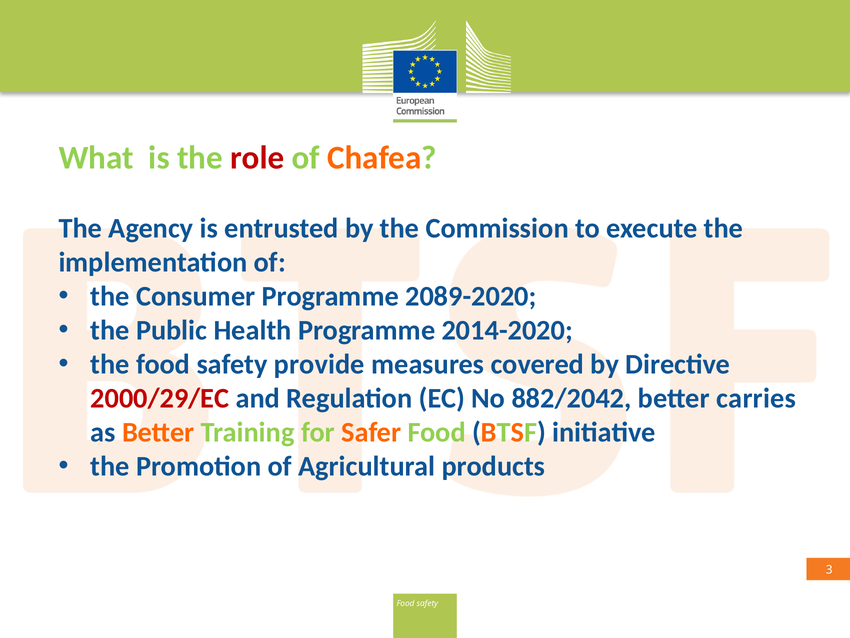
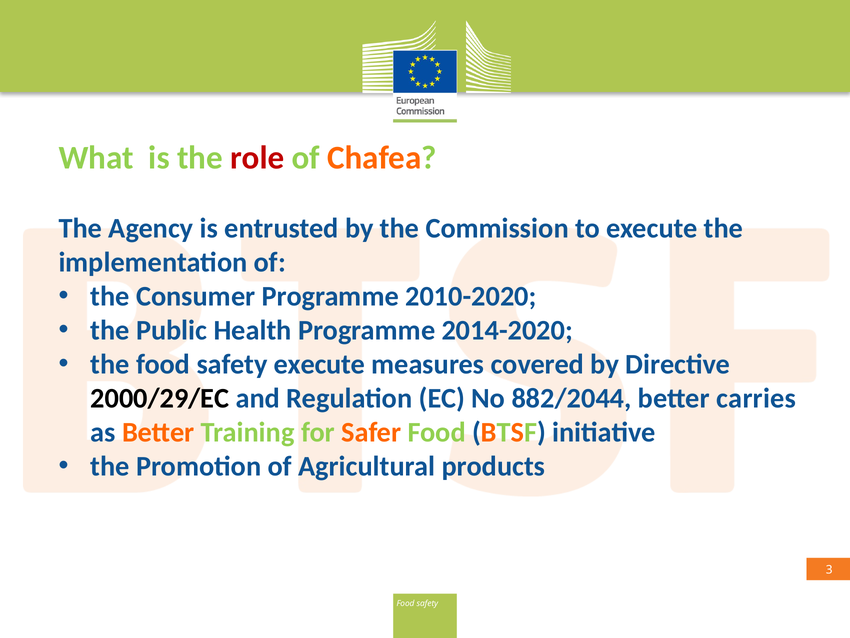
2089-2020: 2089-2020 -> 2010-2020
safety provide: provide -> execute
2000/29/EC colour: red -> black
882/2042: 882/2042 -> 882/2044
